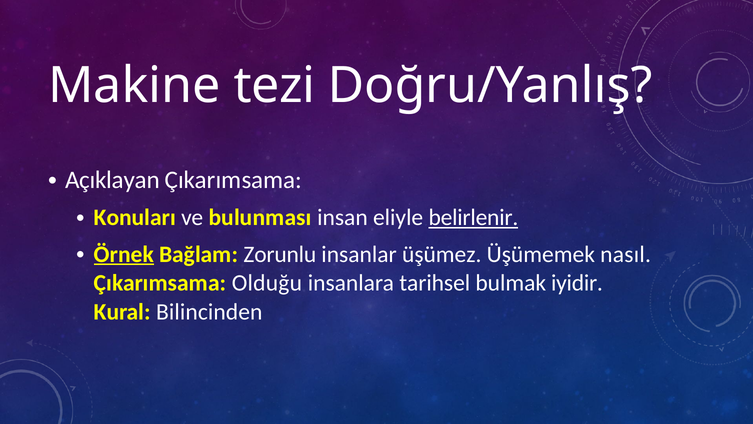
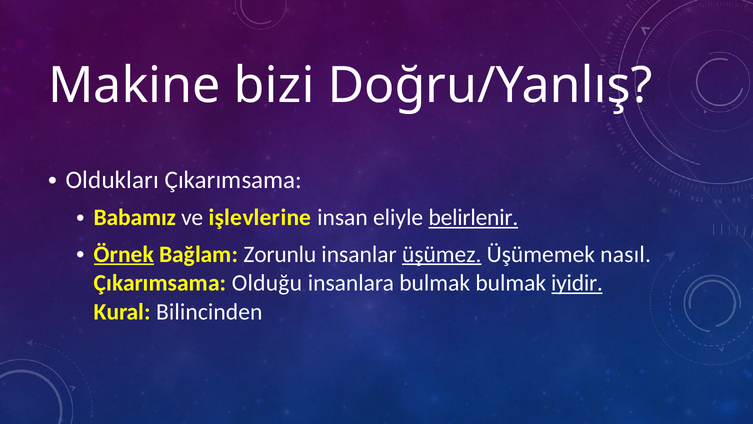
tezi: tezi -> bizi
Açıklayan: Açıklayan -> Oldukları
Konuları: Konuları -> Babamız
bulunması: bulunması -> işlevlerine
üşümez underline: none -> present
insanlara tarihsel: tarihsel -> bulmak
iyidir underline: none -> present
